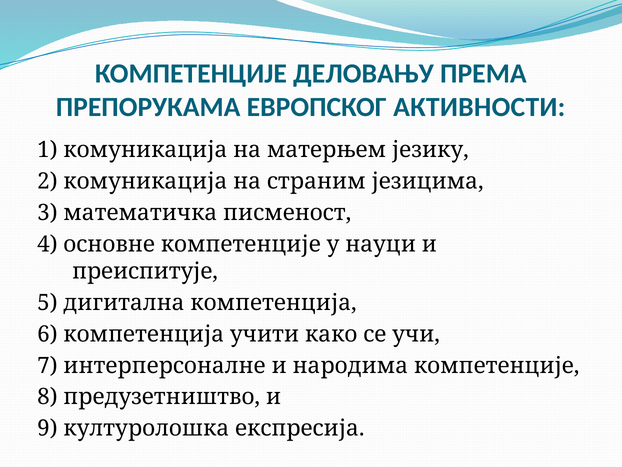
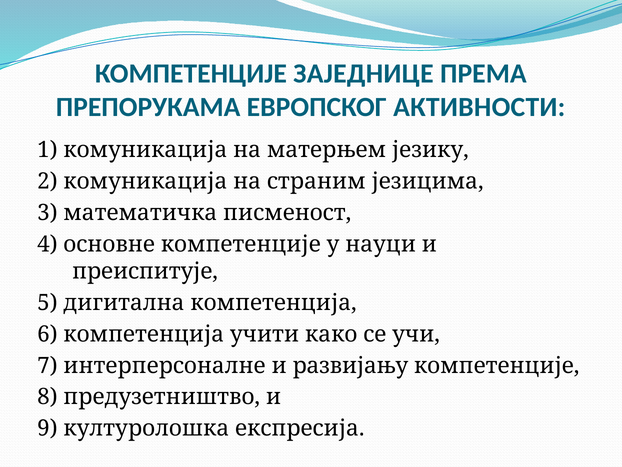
ДЕЛОВАЊУ: ДЕЛОВАЊУ -> ЗАЈЕДНИЦЕ
народима: народима -> развијању
